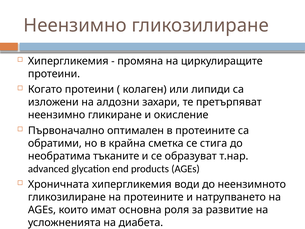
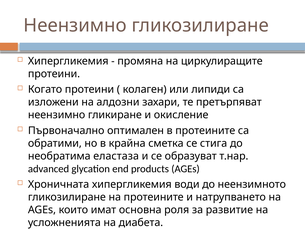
тъканите: тъканите -> еластаза
